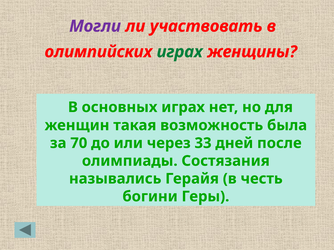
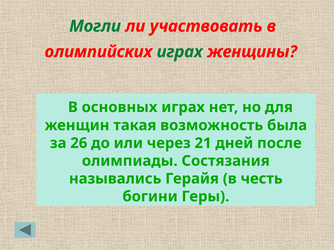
Могли colour: purple -> green
70: 70 -> 26
33: 33 -> 21
